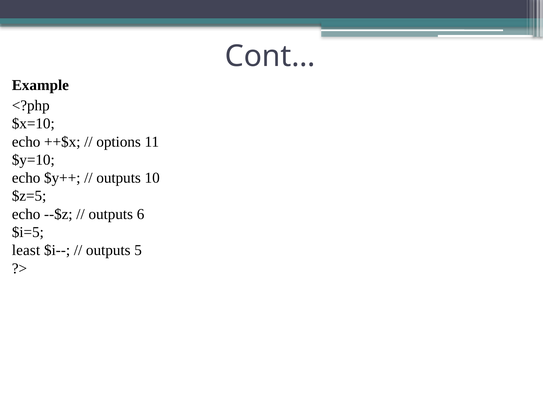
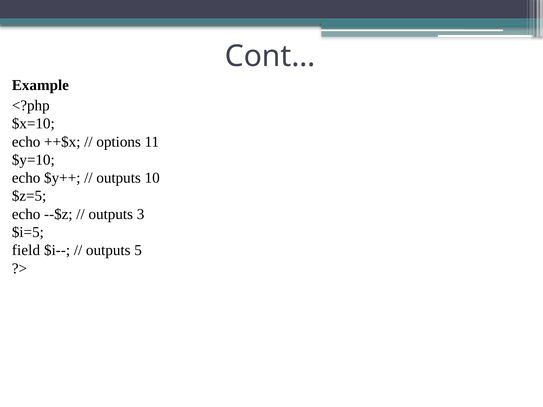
6: 6 -> 3
least: least -> field
